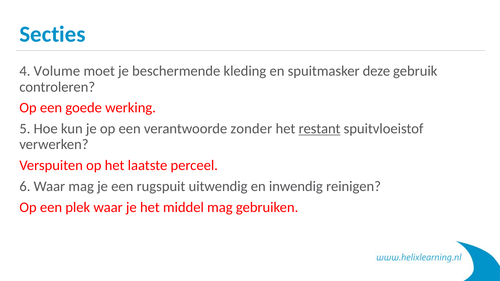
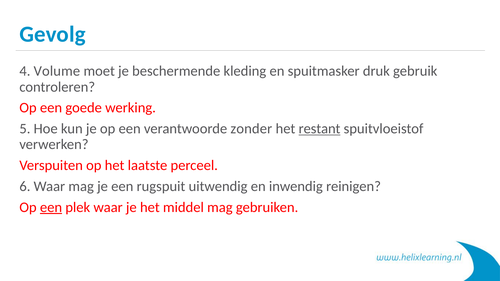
Secties: Secties -> Gevolg
deze: deze -> druk
een at (51, 208) underline: none -> present
